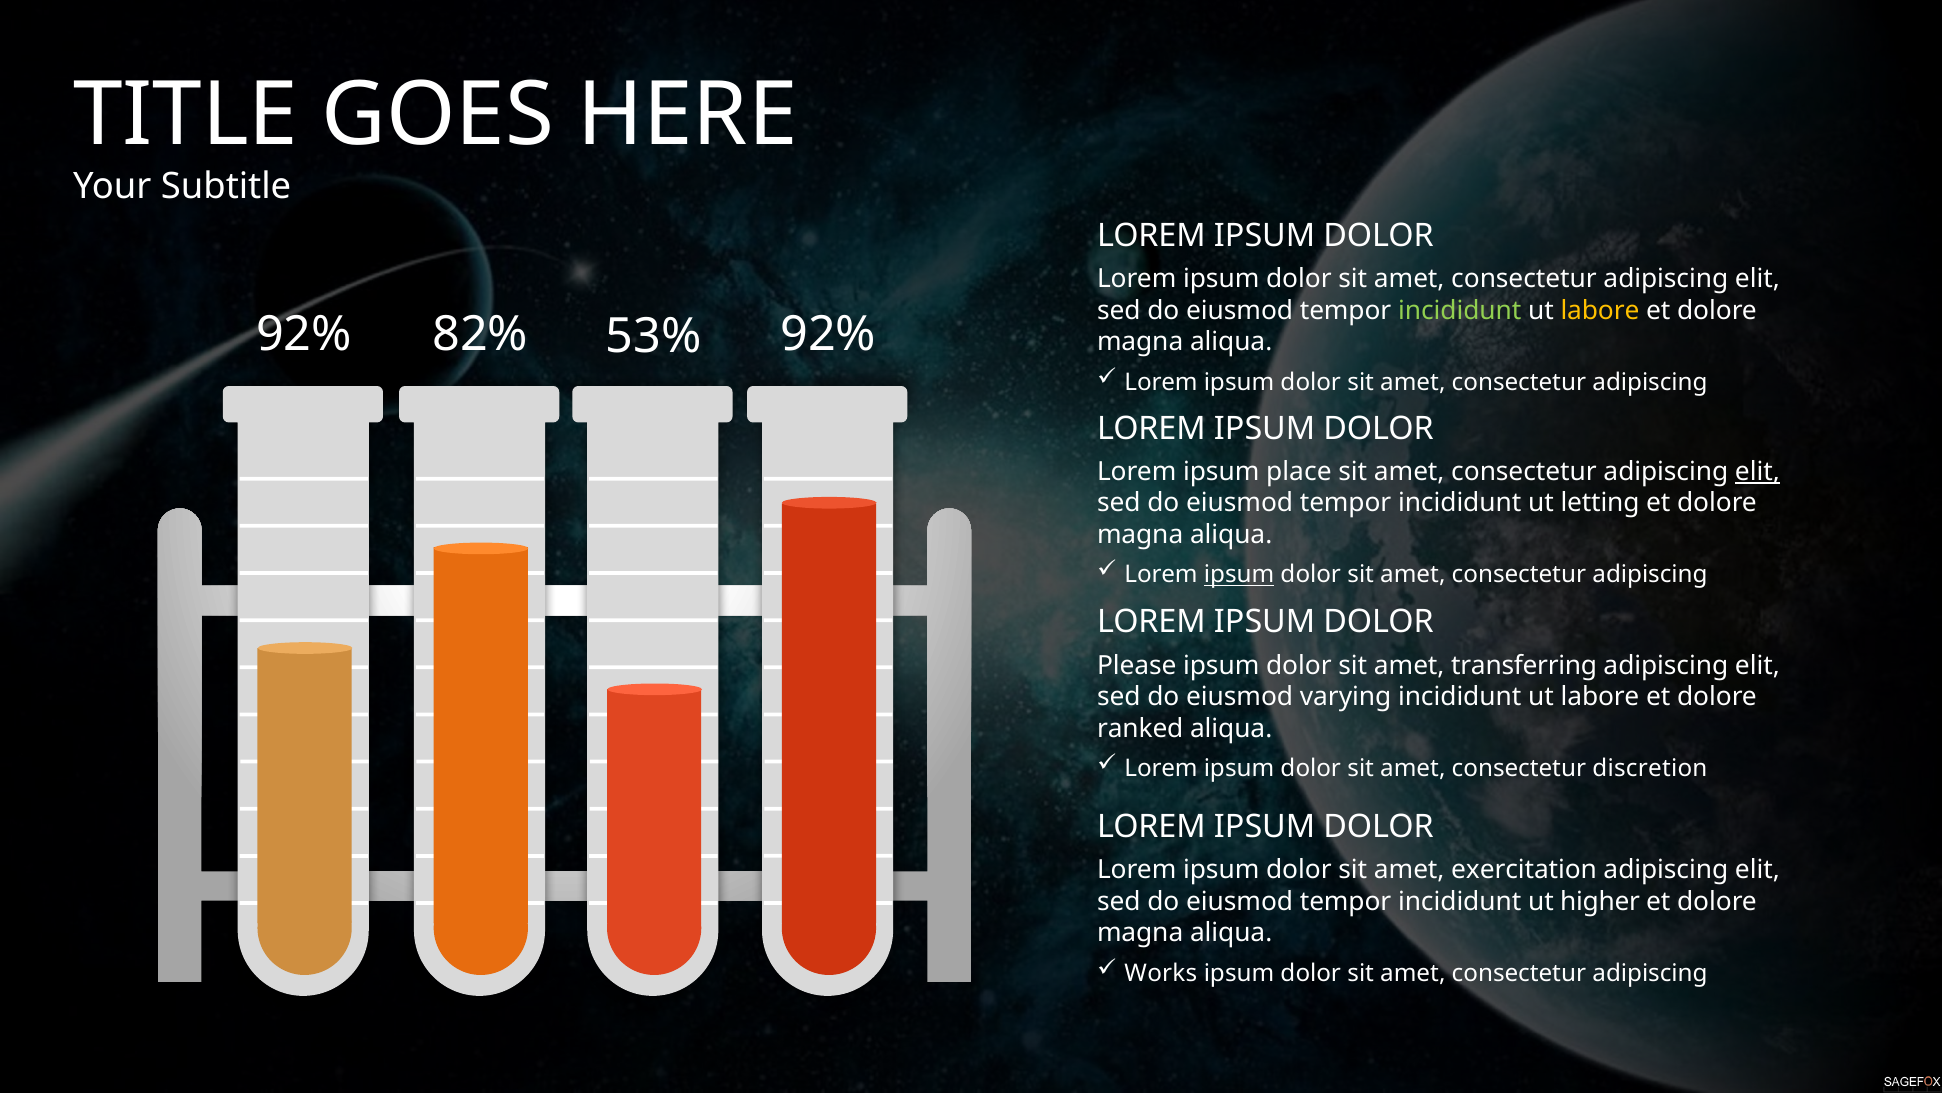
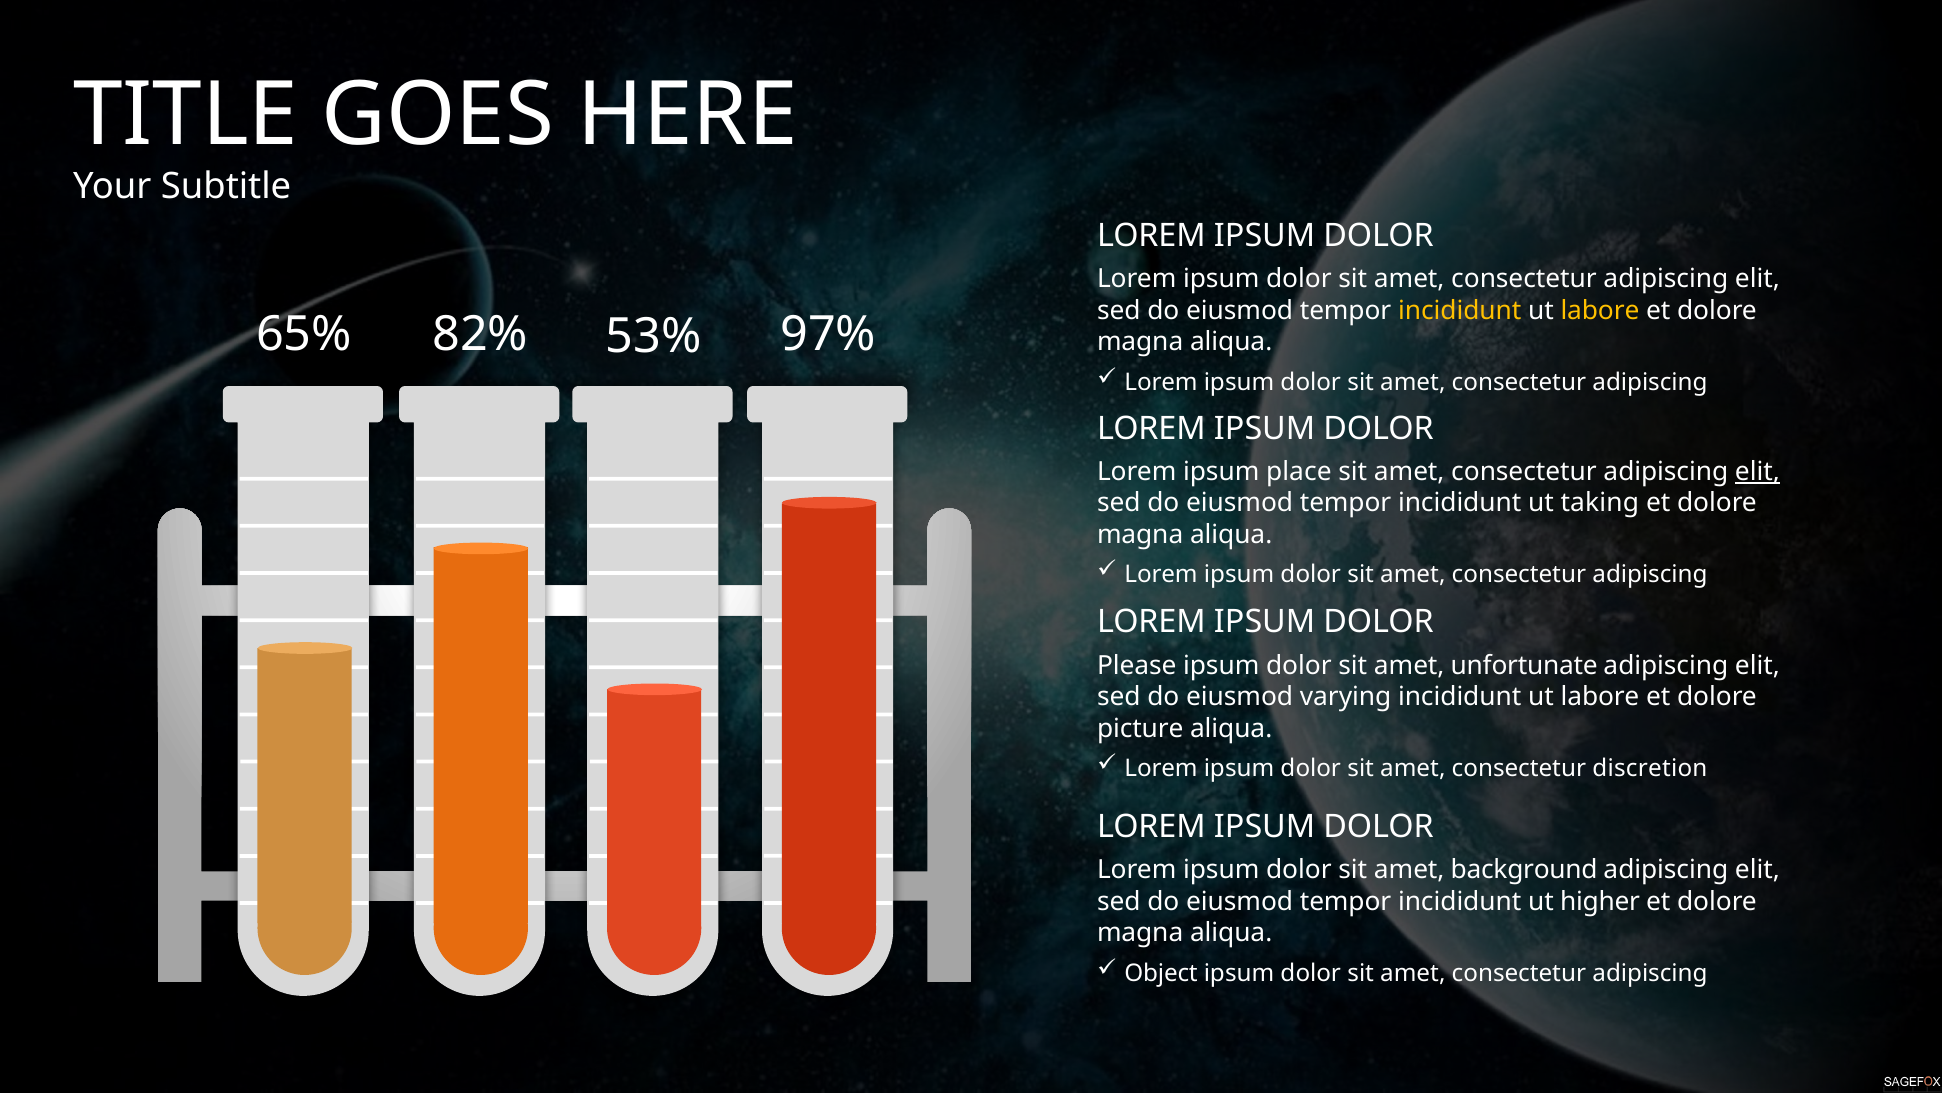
incididunt at (1460, 310) colour: light green -> yellow
92% at (304, 334): 92% -> 65%
53% 92%: 92% -> 97%
letting: letting -> taking
ipsum at (1239, 574) underline: present -> none
transferring: transferring -> unfortunate
ranked: ranked -> picture
exercitation: exercitation -> background
Works: Works -> Object
